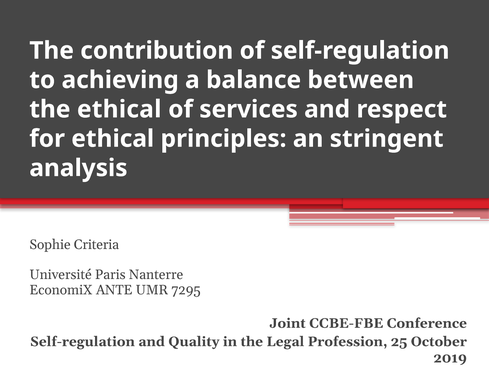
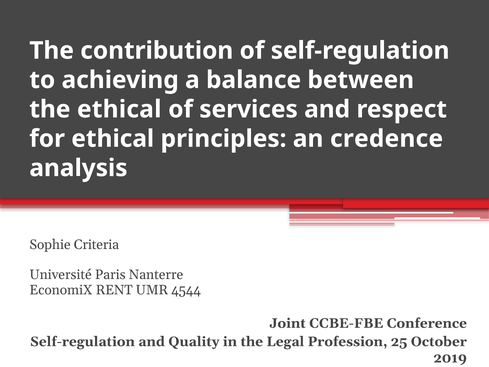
stringent: stringent -> credence
ANTE: ANTE -> RENT
7295: 7295 -> 4544
